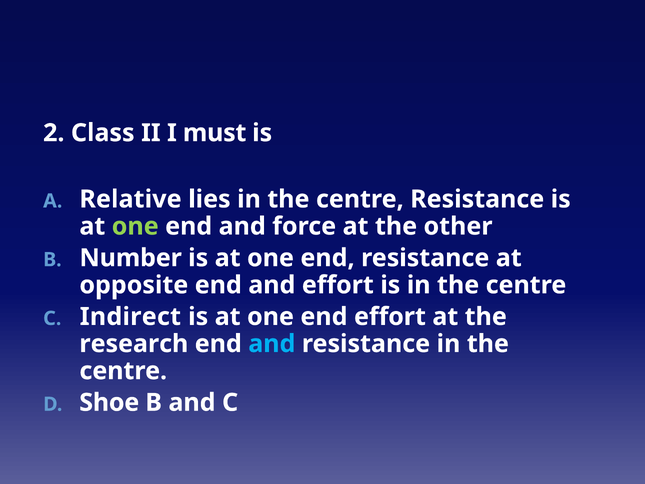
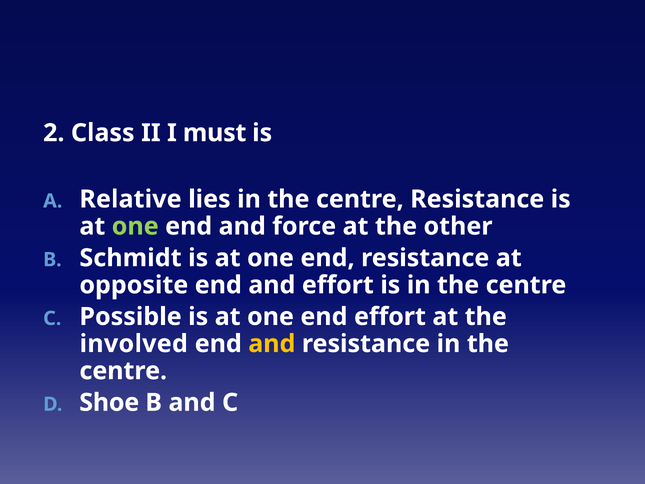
Number: Number -> Schmidt
Indirect: Indirect -> Possible
research: research -> involved
and at (272, 344) colour: light blue -> yellow
